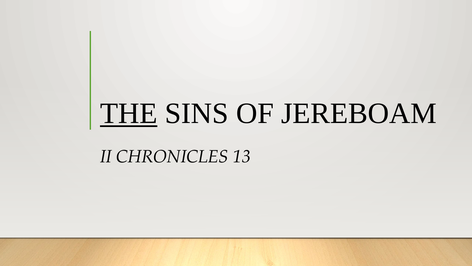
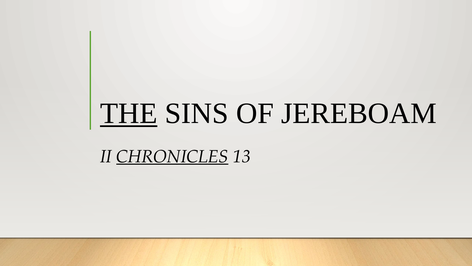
CHRONICLES underline: none -> present
